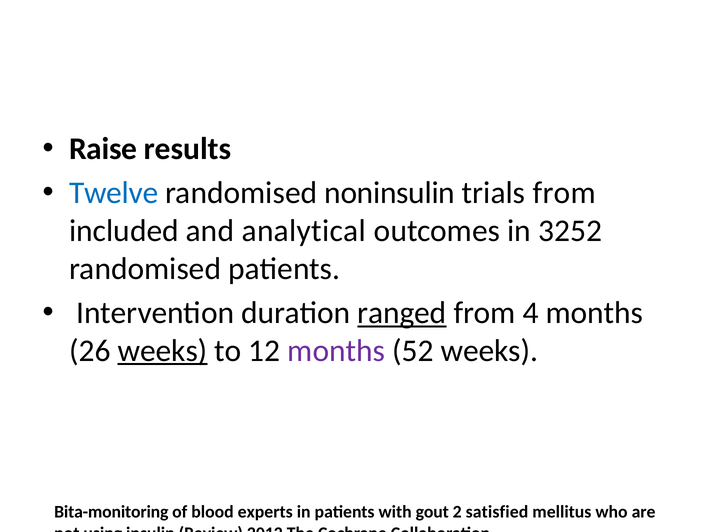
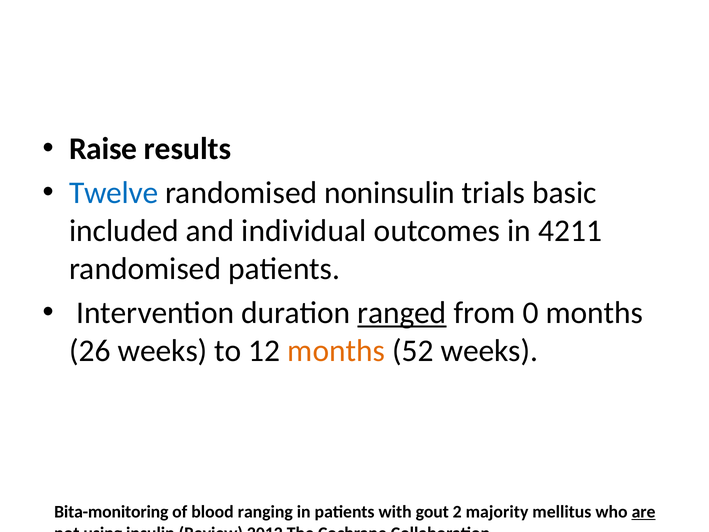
trials from: from -> basic
analytical: analytical -> individual
3252: 3252 -> 4211
4: 4 -> 0
weeks at (162, 350) underline: present -> none
months at (336, 350) colour: purple -> orange
experts: experts -> ranging
satisfied: satisfied -> majority
are underline: none -> present
